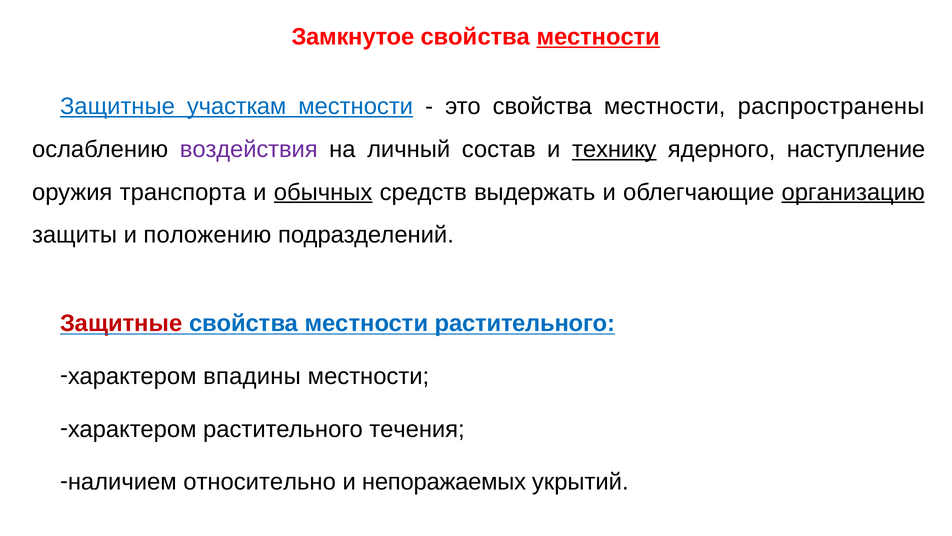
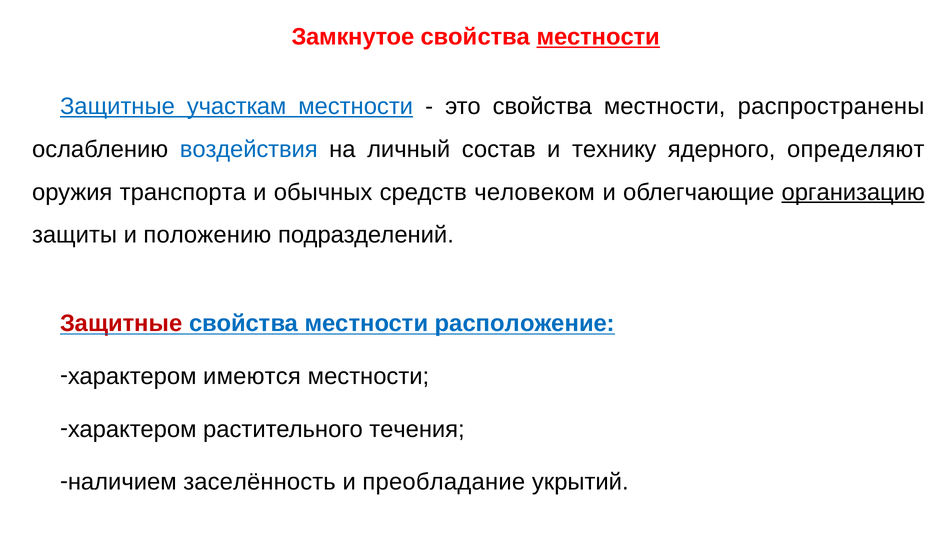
воздействия colour: purple -> blue
технику underline: present -> none
наступление: наступление -> определяют
обычных underline: present -> none
выдержать: выдержать -> человеком
местности растительного: растительного -> расположение
впадины: впадины -> имеются
относительно: относительно -> заселённость
непоражаемых: непоражаемых -> преобладание
